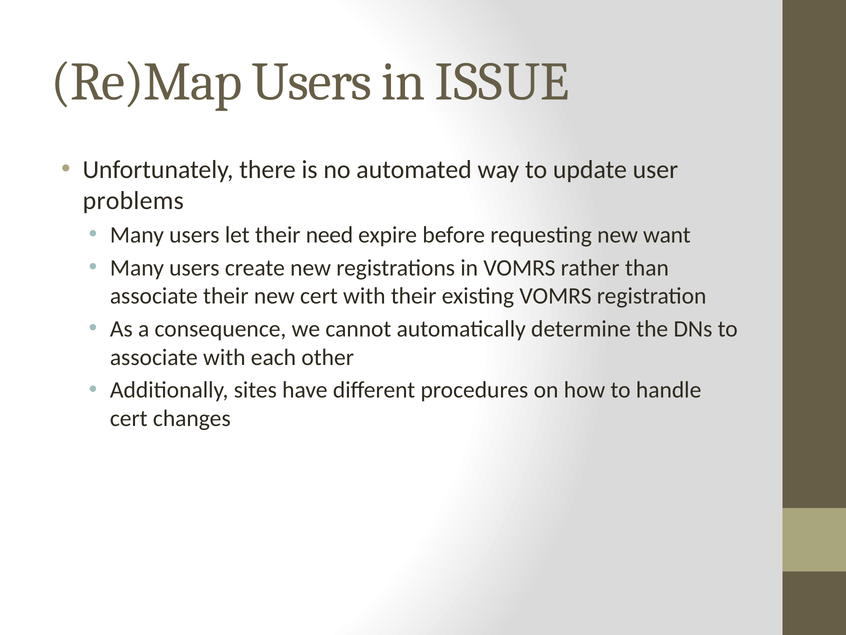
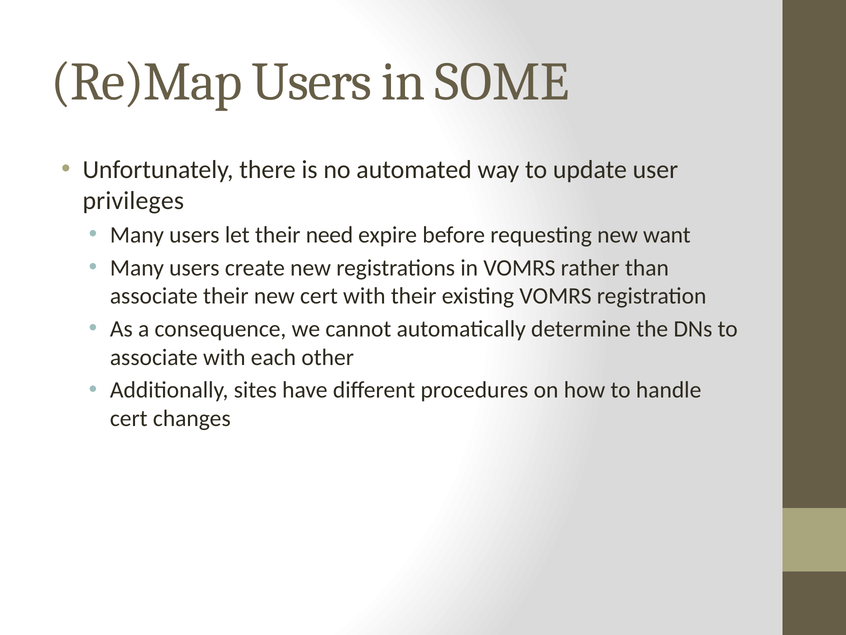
ISSUE: ISSUE -> SOME
problems: problems -> privileges
